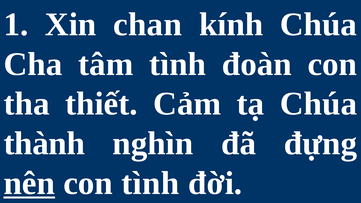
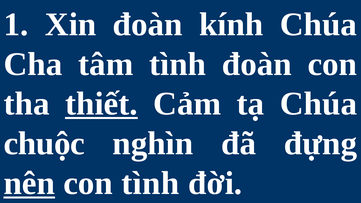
Xin chan: chan -> đoàn
thiết underline: none -> present
thành: thành -> chuộc
